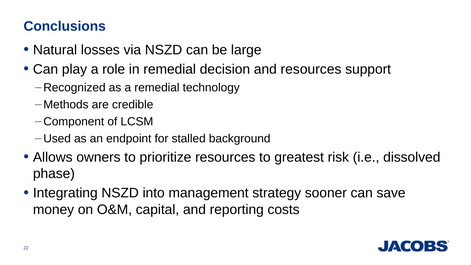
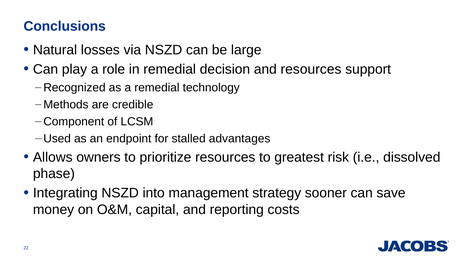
background: background -> advantages
